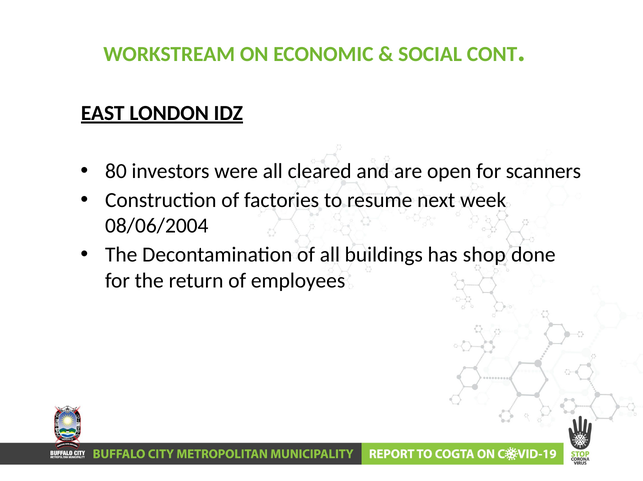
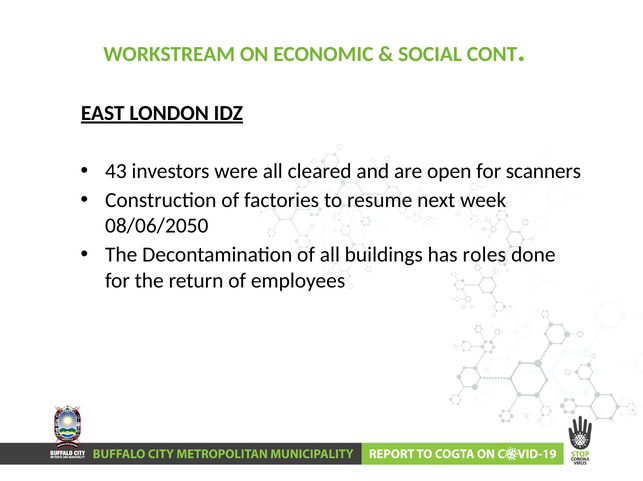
80: 80 -> 43
08/06/2004: 08/06/2004 -> 08/06/2050
shop: shop -> roles
